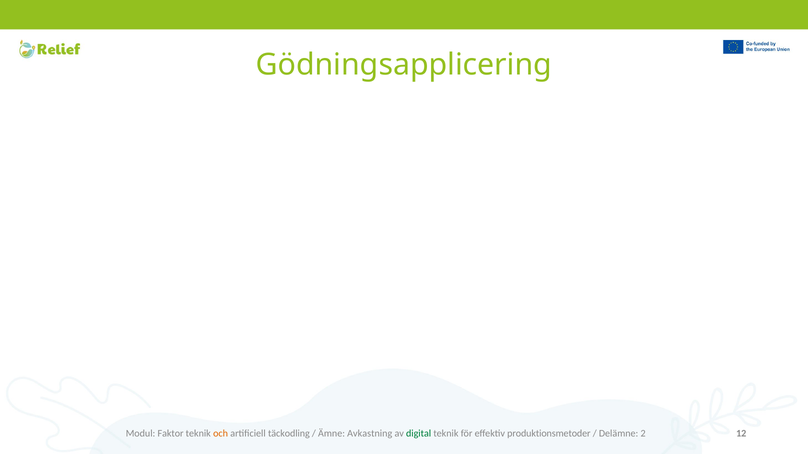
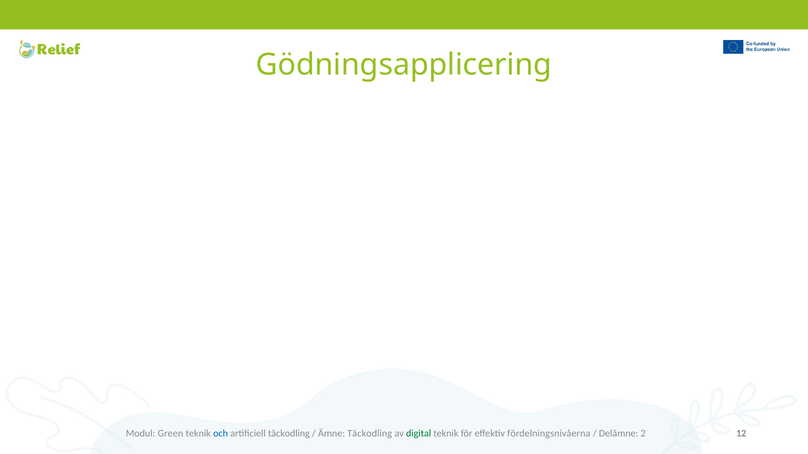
Faktor: Faktor -> Green
och colour: orange -> blue
Ämne Avkastning: Avkastning -> Täckodling
produktionsmetoder: produktionsmetoder -> fördelningsnivåerna
